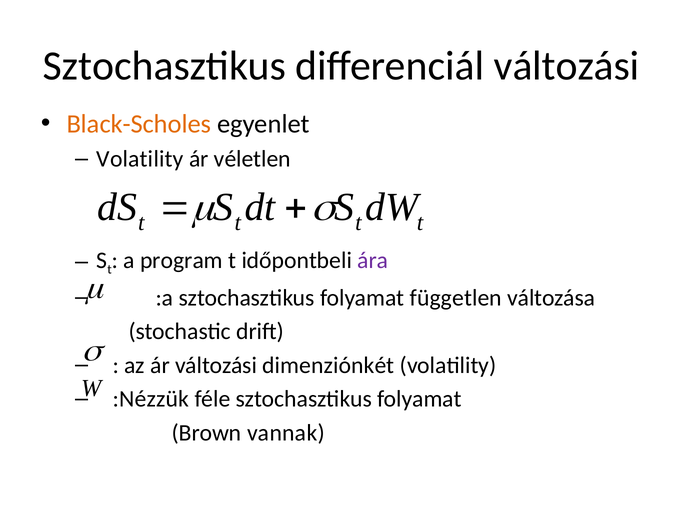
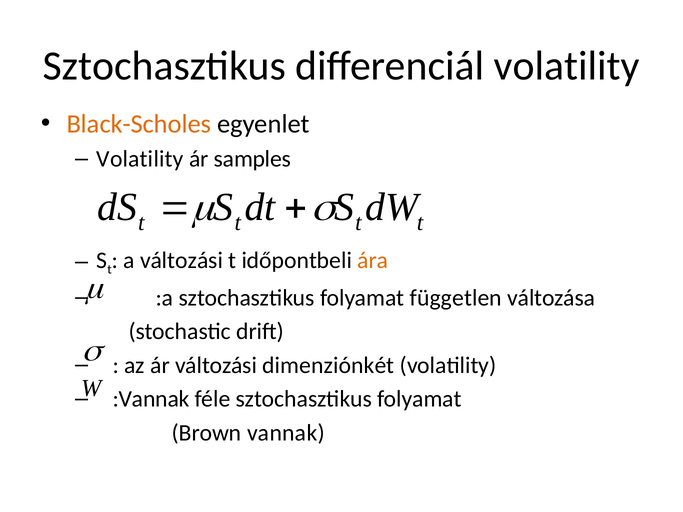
differenciál változási: változási -> volatility
véletlen: véletlen -> samples
a program: program -> változási
ára colour: purple -> orange
:Nézzük: :Nézzük -> :Vannak
